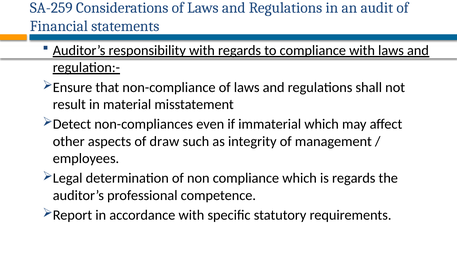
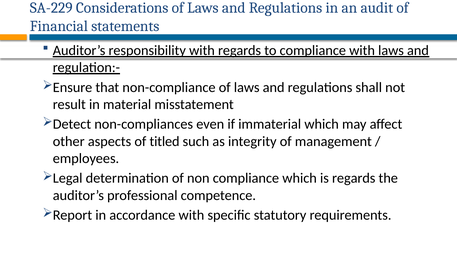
SA-259: SA-259 -> SA-229
draw: draw -> titled
